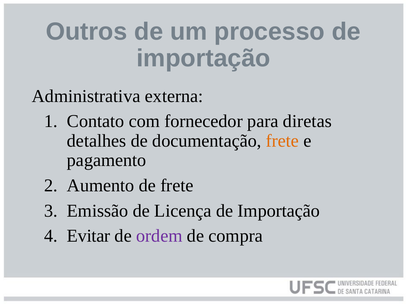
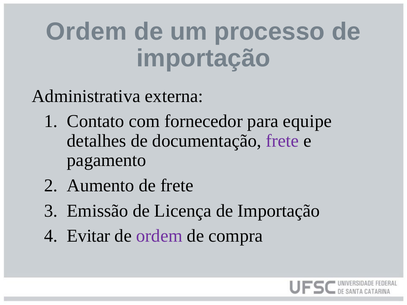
Outros at (87, 32): Outros -> Ordem
diretas: diretas -> equipe
frete at (282, 141) colour: orange -> purple
